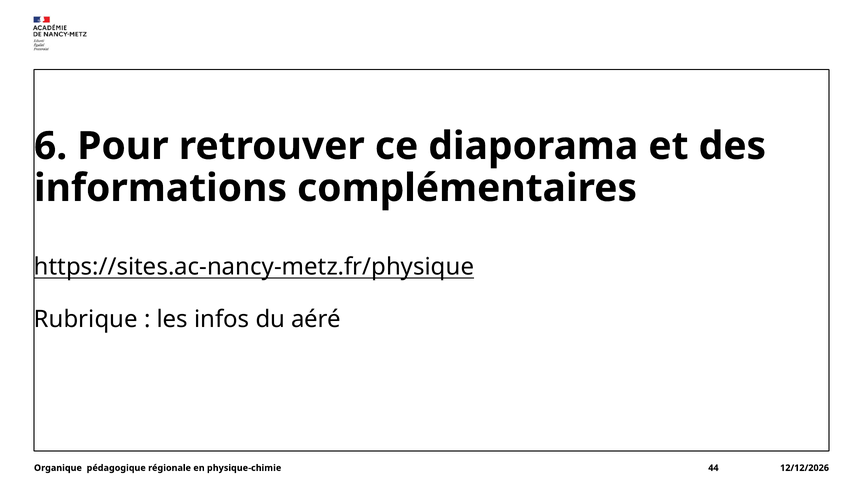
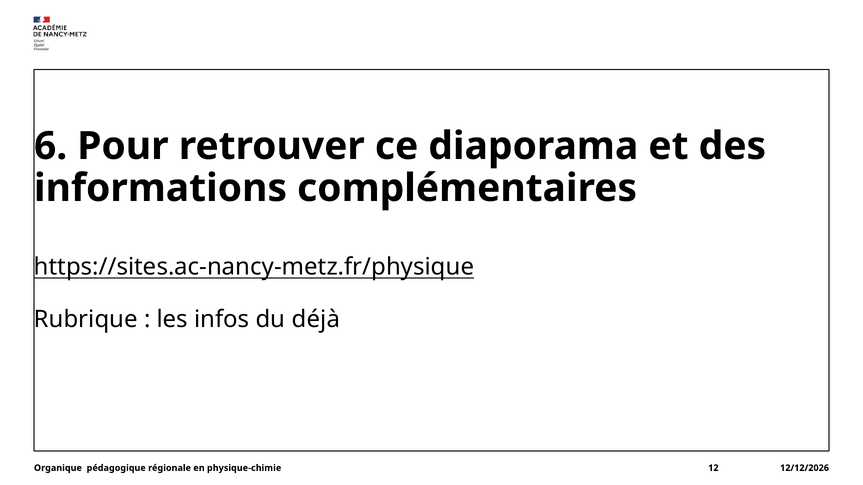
aéré: aéré -> déjà
44: 44 -> 12
